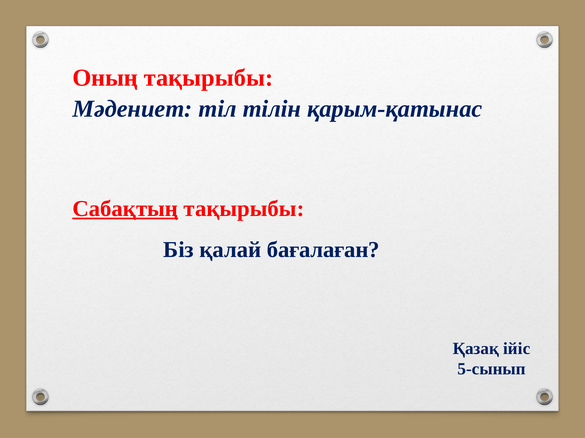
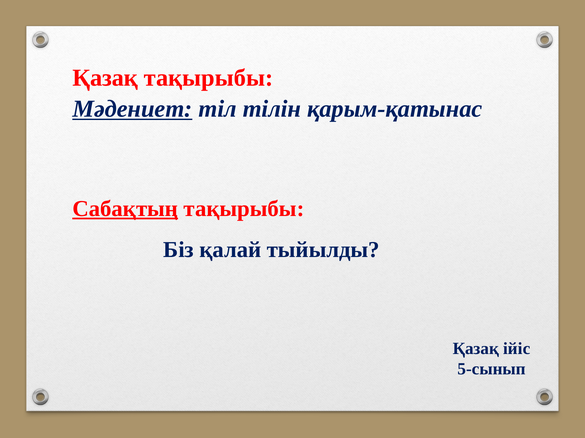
Оның at (105, 78): Оның -> Қазақ
Мәдениет underline: none -> present
бағалаған: бағалаған -> тыйылды
